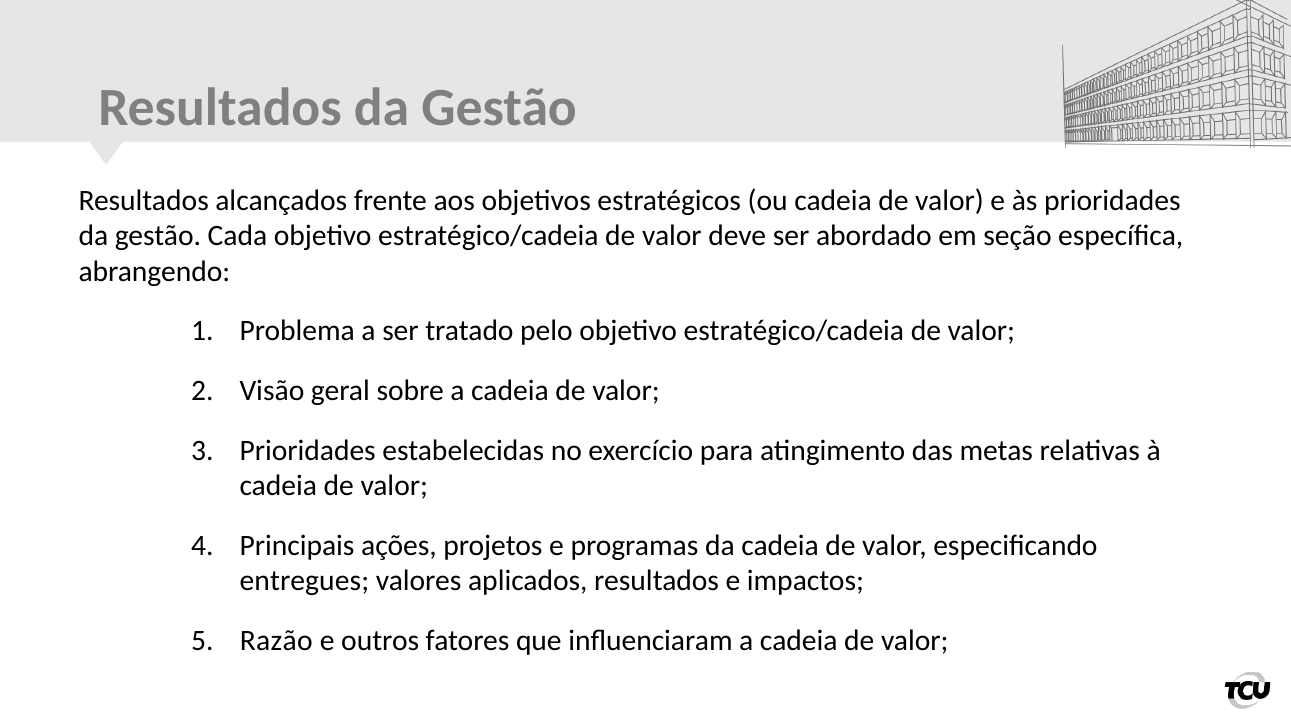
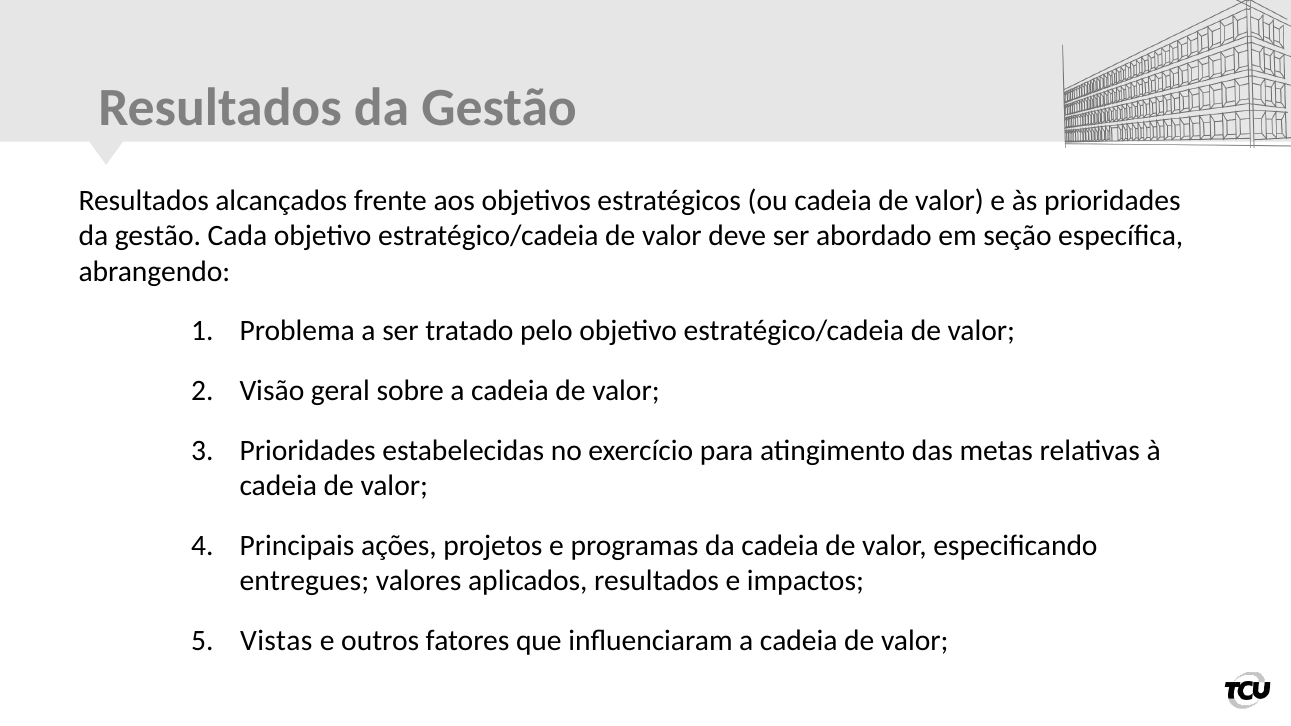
Razão: Razão -> Vistas
